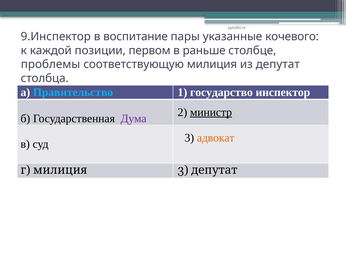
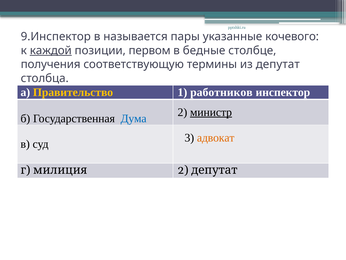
воспитание: воспитание -> называется
каждой underline: none -> present
раньше: раньше -> бедные
проблемы: проблемы -> получения
соответствующую милиция: милиция -> термины
Правительство colour: light blue -> yellow
государство: государство -> работников
Дума colour: purple -> blue
милиция 3: 3 -> 2
